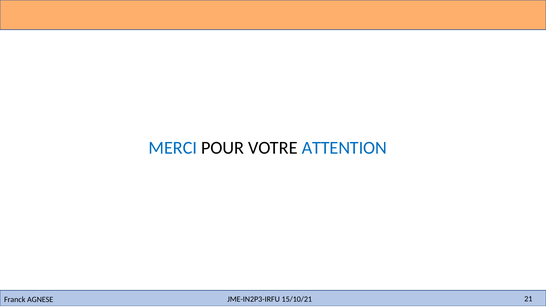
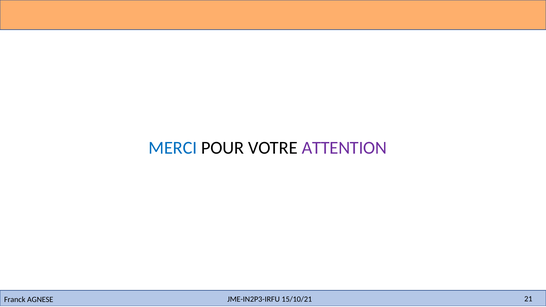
ATTENTION colour: blue -> purple
